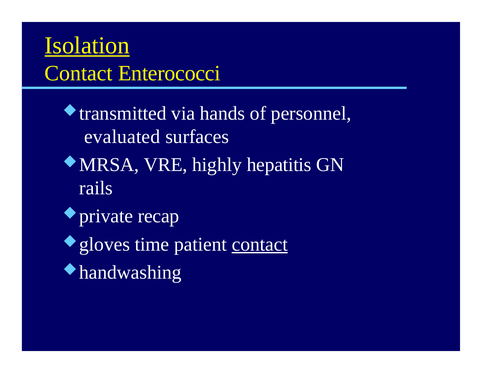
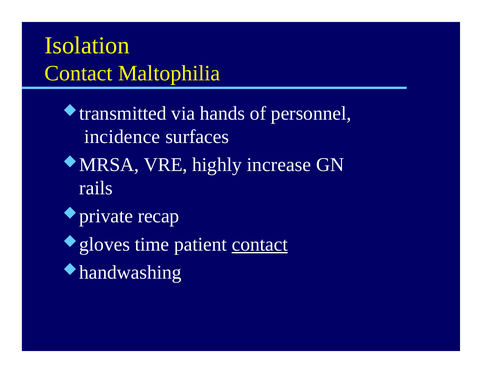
Isolation underline: present -> none
Enterococci: Enterococci -> Maltophilia
evaluated: evaluated -> incidence
hepatitis: hepatitis -> increase
